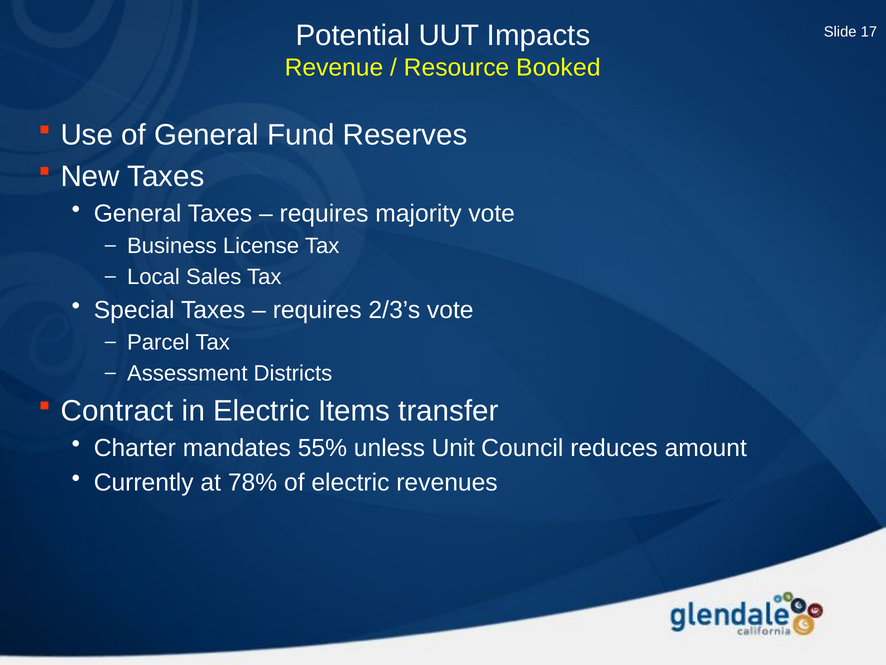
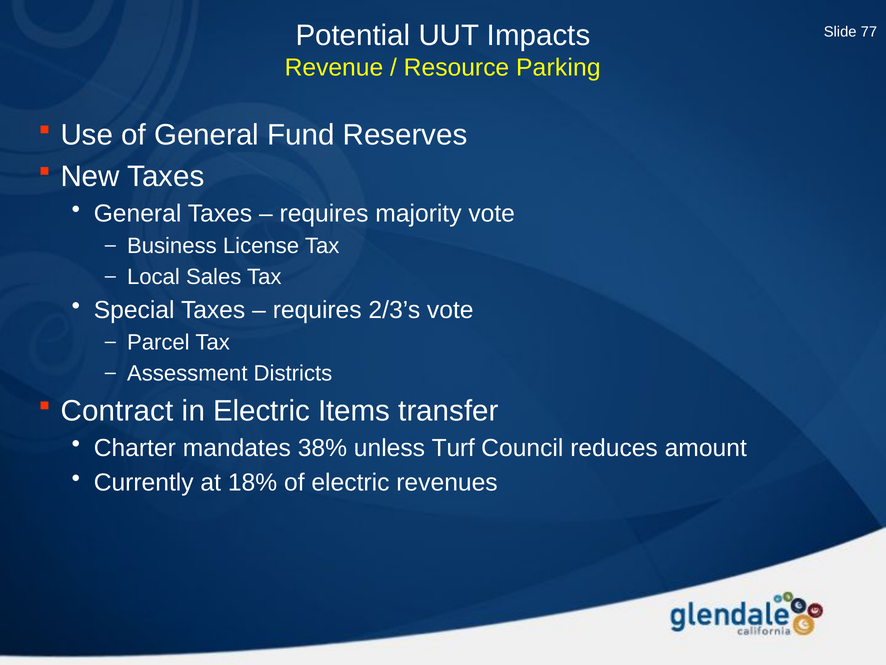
17: 17 -> 77
Booked: Booked -> Parking
55%: 55% -> 38%
Unit: Unit -> Turf
78%: 78% -> 18%
